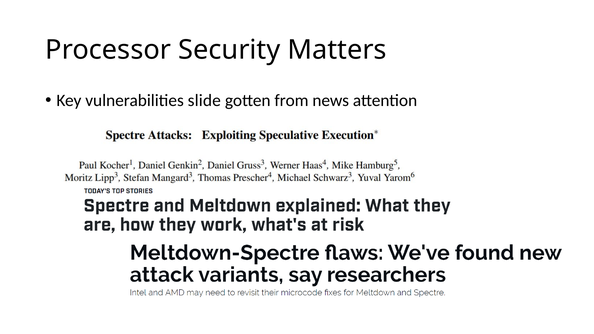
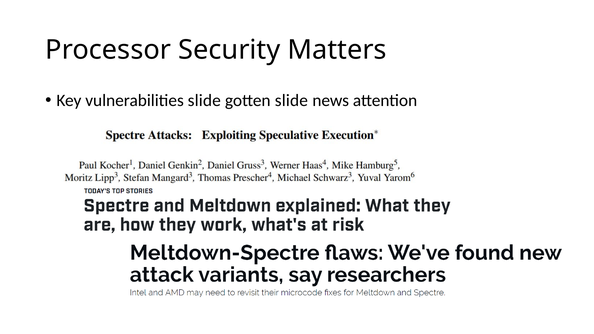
gotten from: from -> slide
